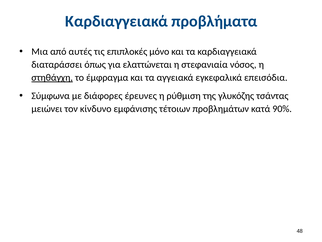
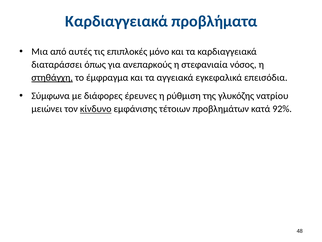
ελαττώνεται: ελαττώνεται -> ανεπαρκούς
τσάντας: τσάντας -> νατρίου
κίνδυνο underline: none -> present
90%: 90% -> 92%
